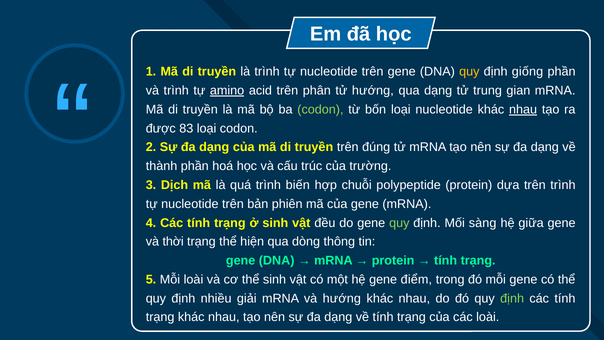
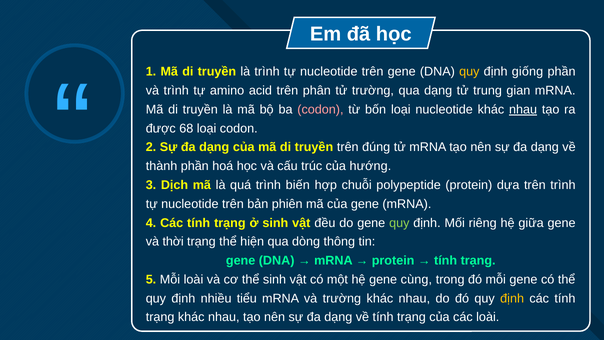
amino underline: present -> none
tử hướng: hướng -> trường
codon at (320, 109) colour: light green -> pink
83: 83 -> 68
trường: trường -> hướng
sàng: sàng -> riêng
điểm: điểm -> cùng
giải: giải -> tiểu
và hướng: hướng -> trường
định at (512, 298) colour: light green -> yellow
